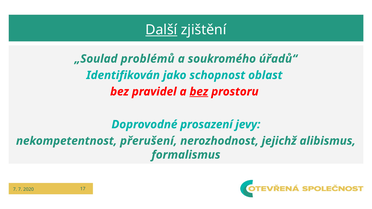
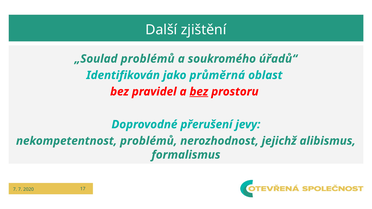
Další underline: present -> none
schopnost: schopnost -> průměrná
prosazení: prosazení -> přerušení
nekompetentnost přerušení: přerušení -> problémů
